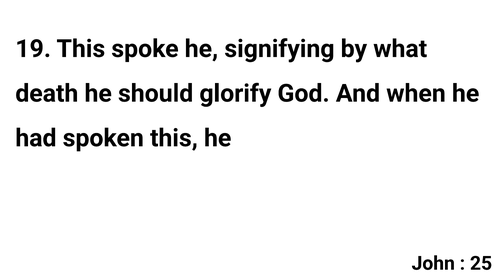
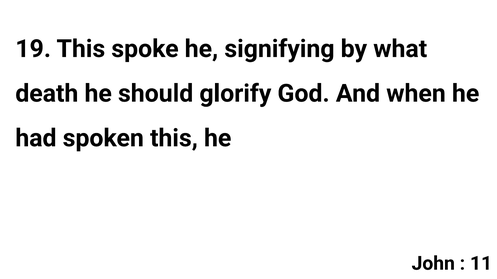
25: 25 -> 11
